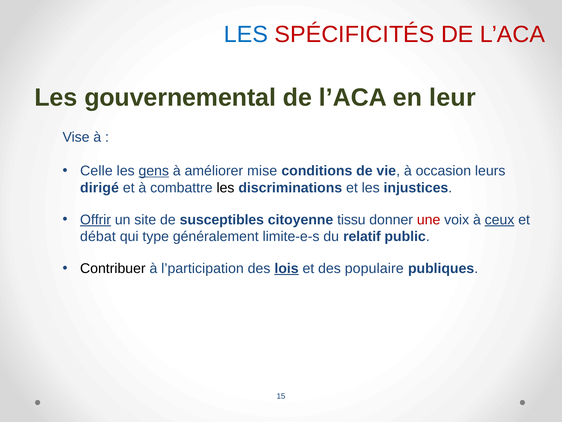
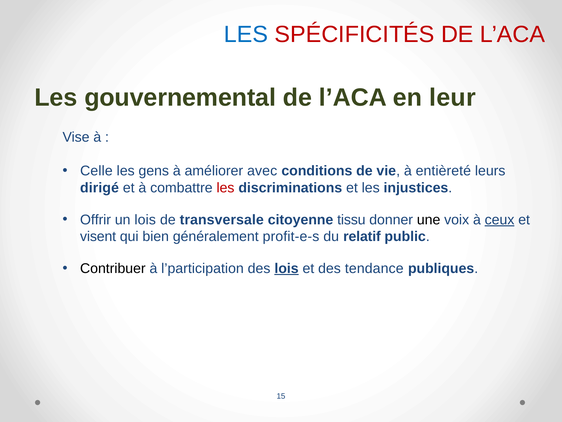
gens underline: present -> none
mise: mise -> avec
occasion: occasion -> entièreté
les at (225, 188) colour: black -> red
Offrir underline: present -> none
un site: site -> lois
susceptibles: susceptibles -> transversale
une colour: red -> black
débat: débat -> visent
type: type -> bien
limite-e-s: limite-e-s -> profit-e-s
populaire: populaire -> tendance
